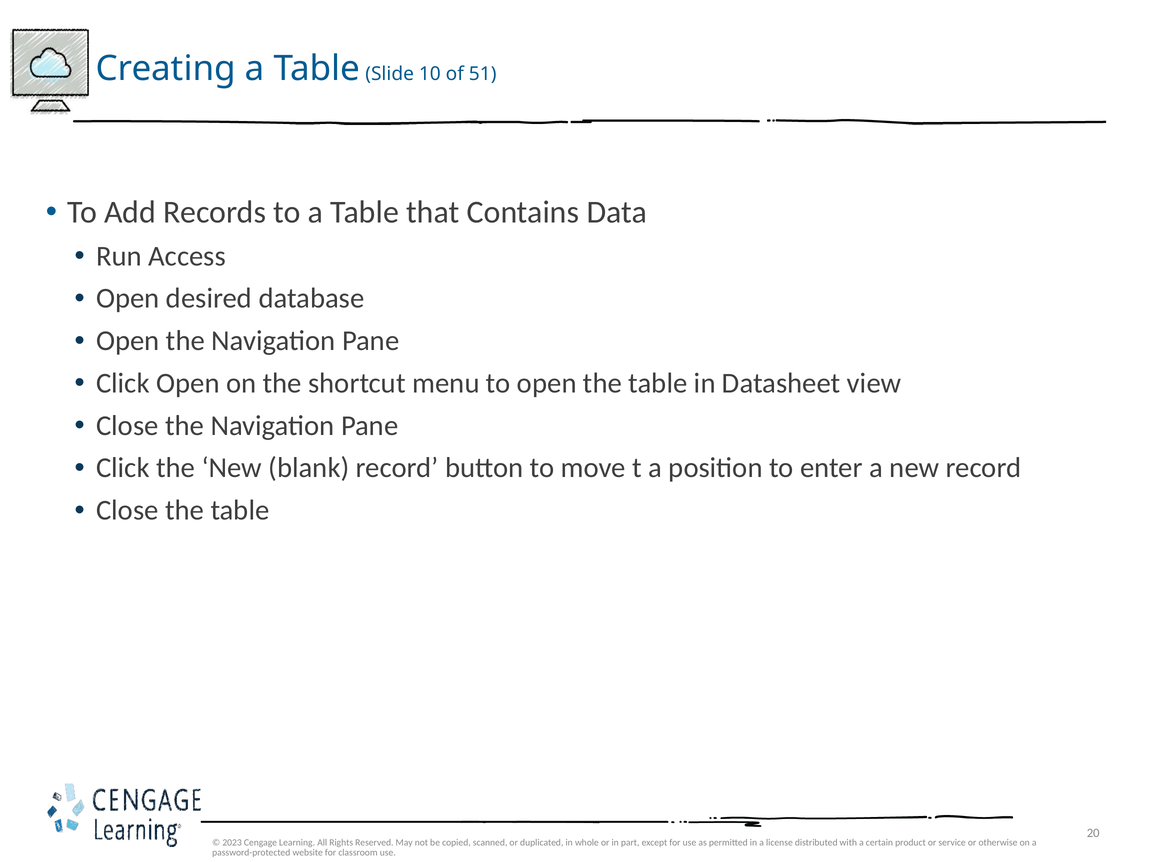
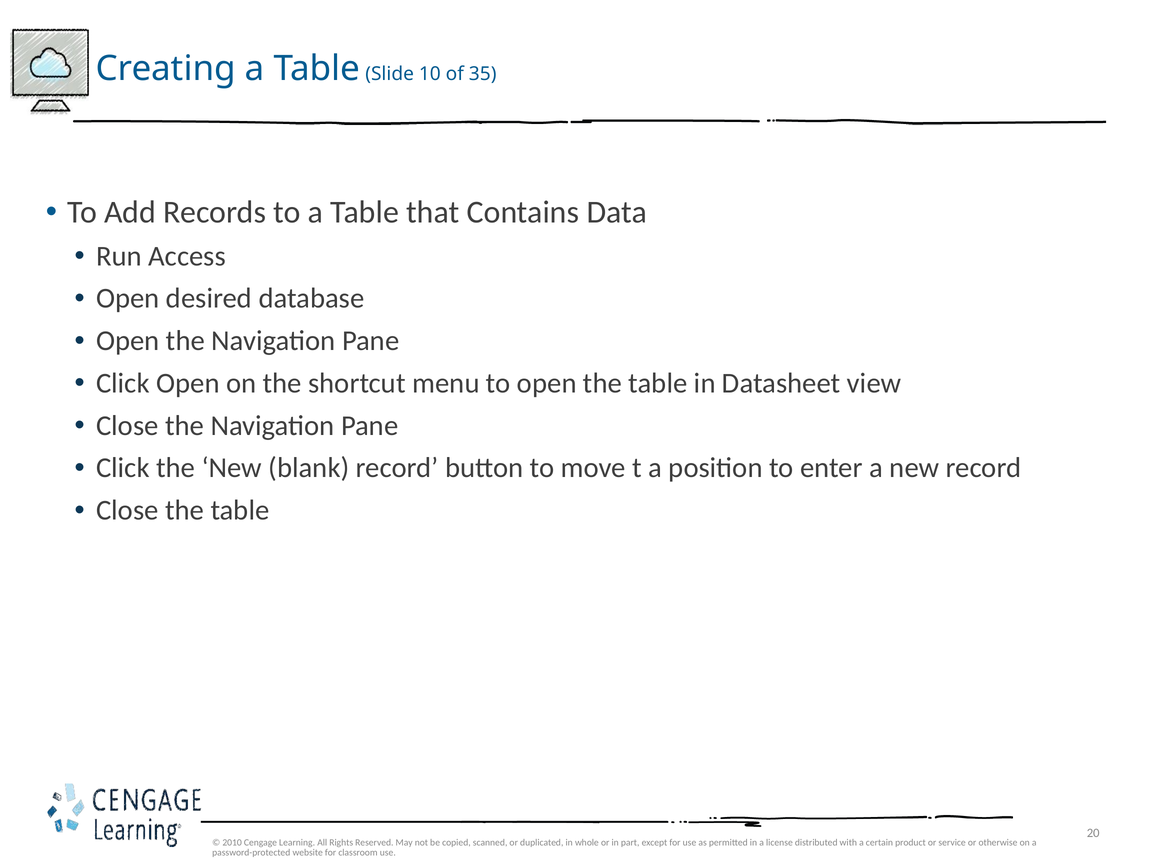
51: 51 -> 35
2023: 2023 -> 2010
